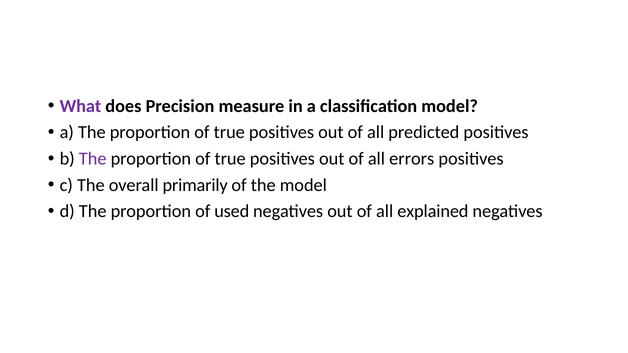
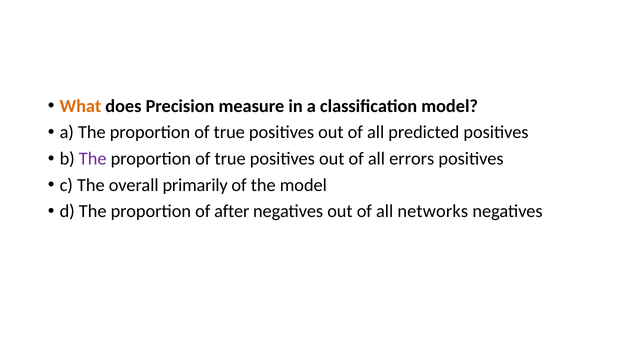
What colour: purple -> orange
used: used -> after
explained: explained -> networks
